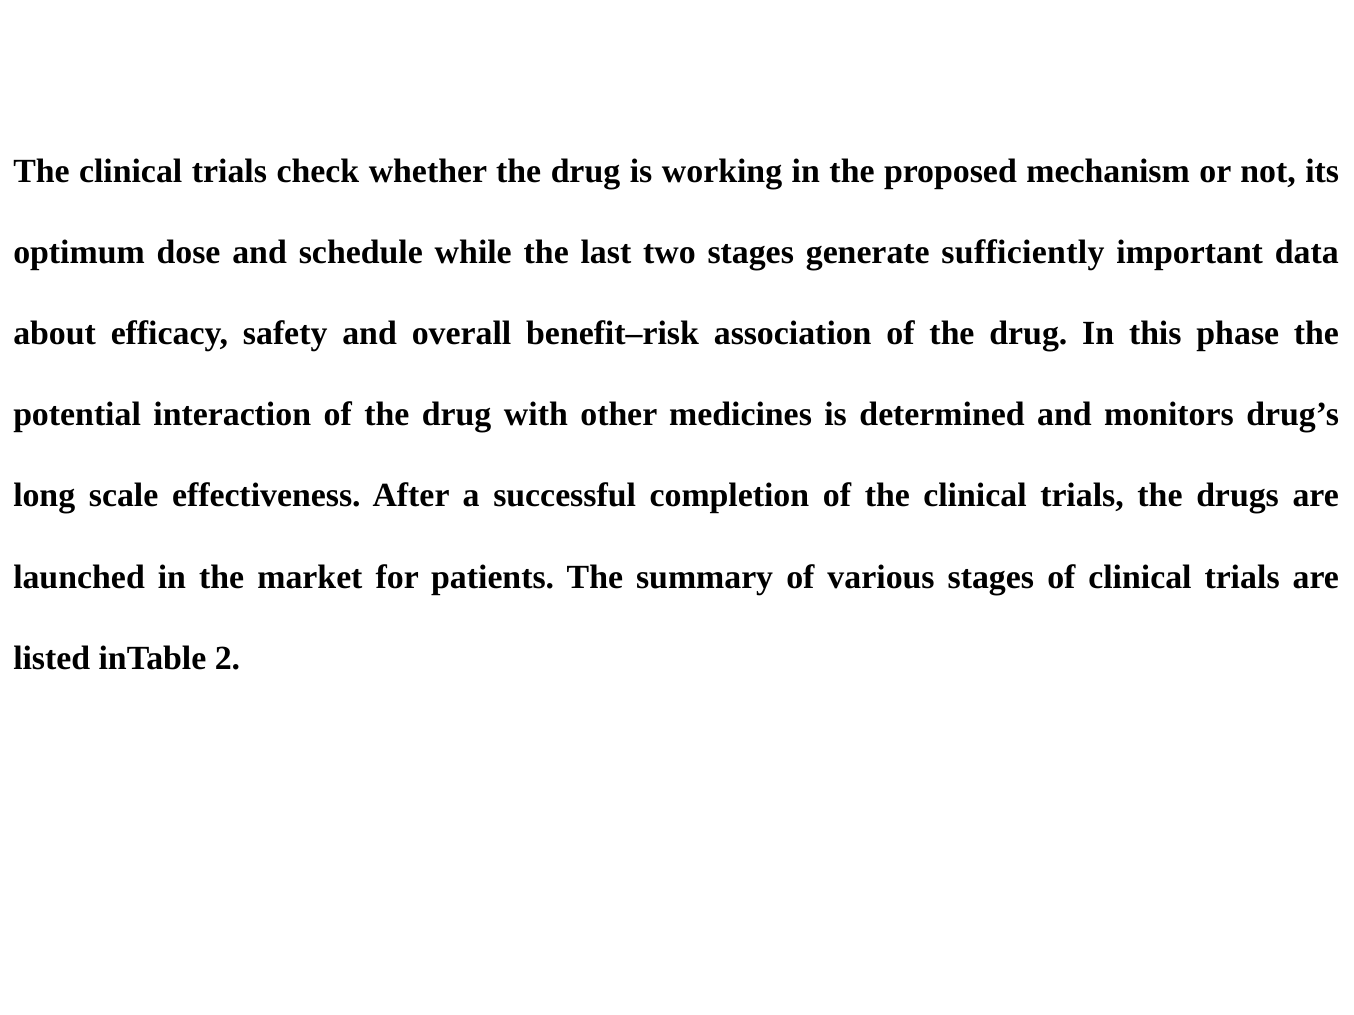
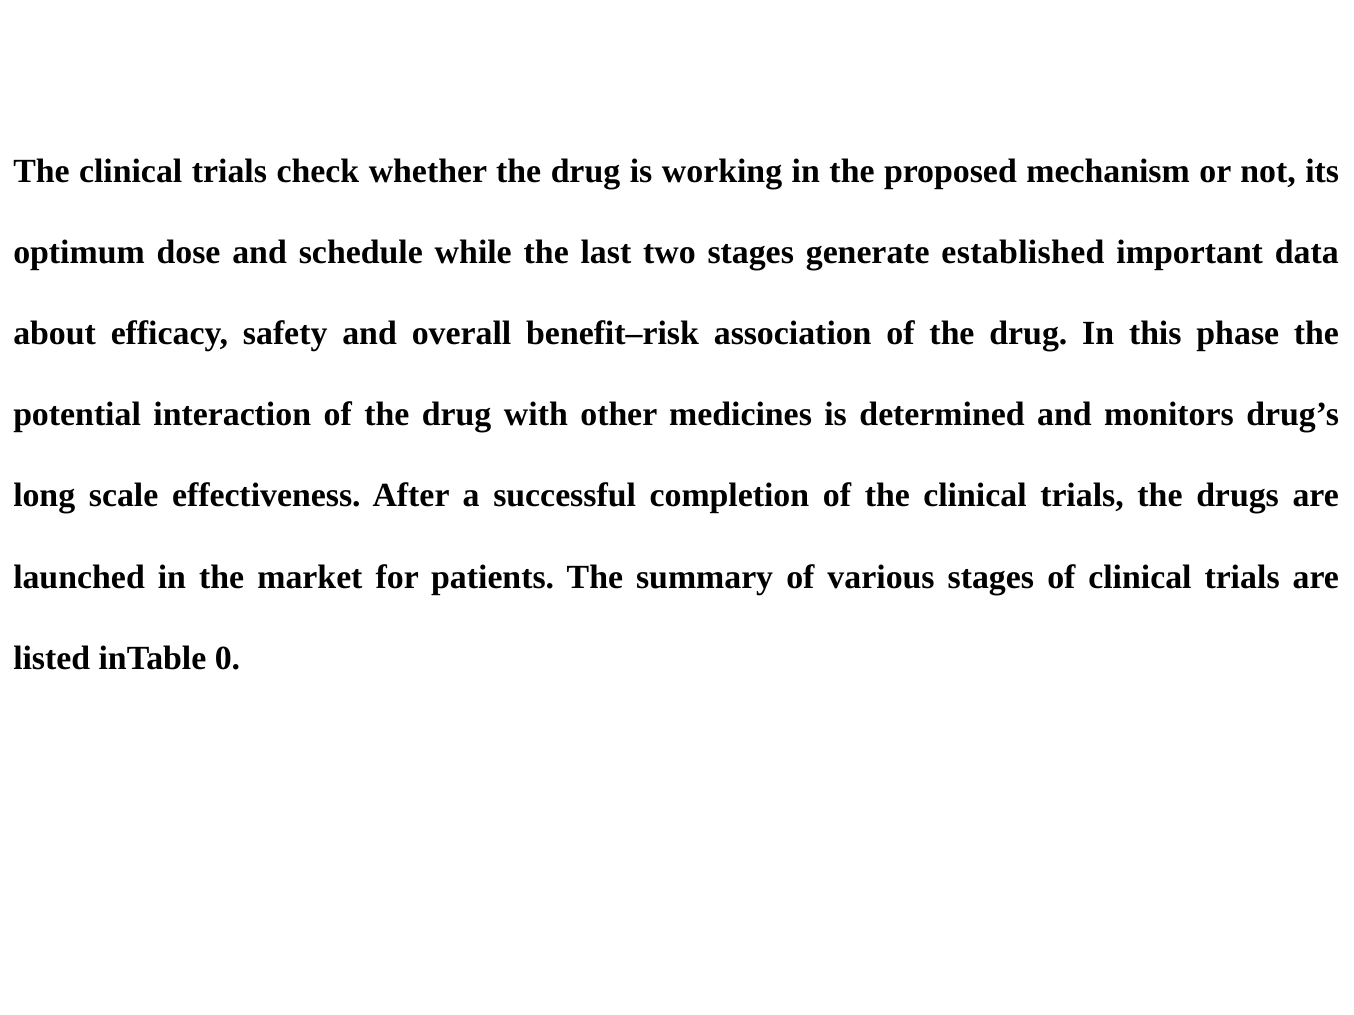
sufficiently: sufficiently -> established
2: 2 -> 0
